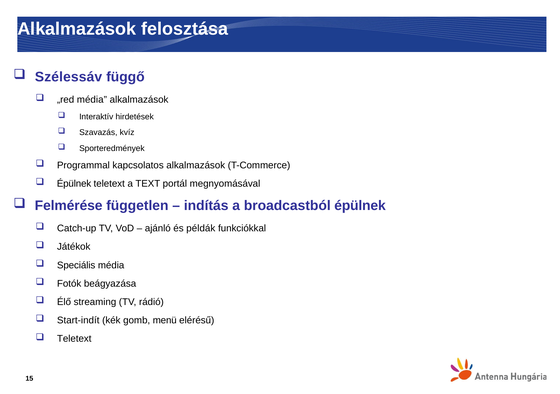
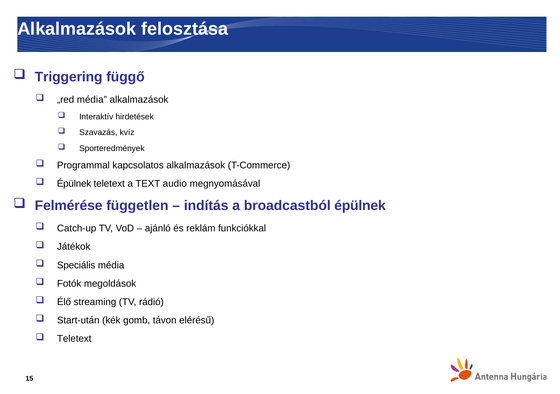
Szélessáv: Szélessáv -> Triggering
portál: portál -> audio
példák: példák -> reklám
beágyazása: beágyazása -> megoldások
Start-indít: Start-indít -> Start-után
menü: menü -> távon
